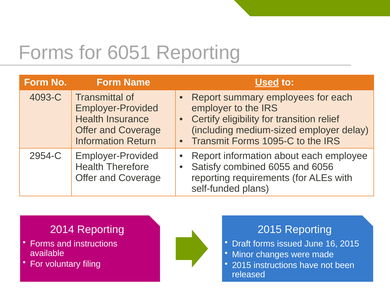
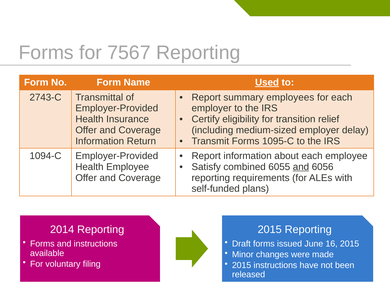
6051: 6051 -> 7567
4093-C: 4093-C -> 2743-C
2954-C: 2954-C -> 1094-C
and at (301, 167) underline: none -> present
Health Therefore: Therefore -> Employee
